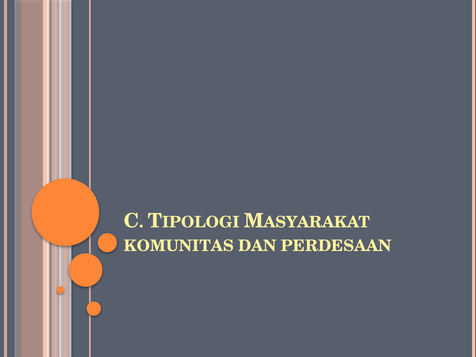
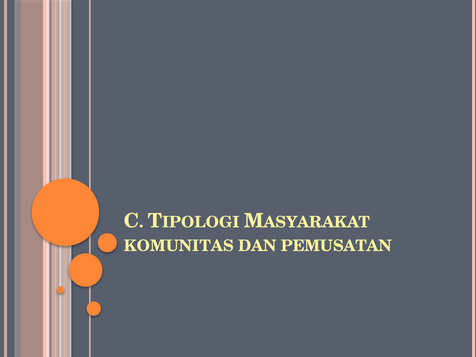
PERDESAAN: PERDESAAN -> PEMUSATAN
